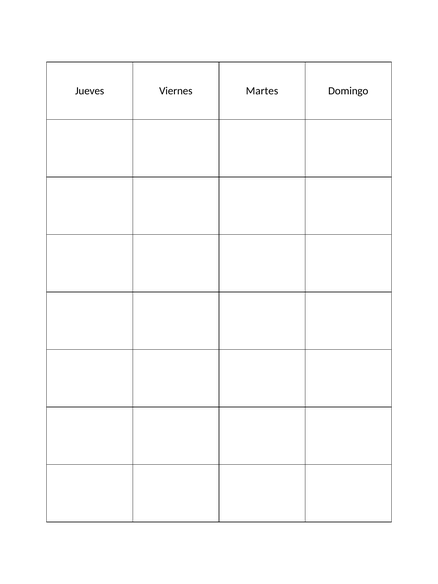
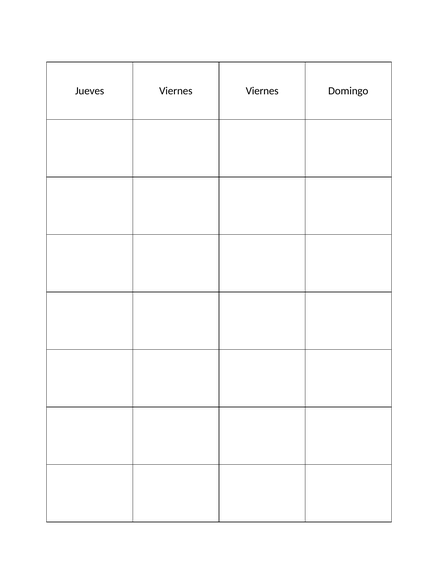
Viernes Martes: Martes -> Viernes
